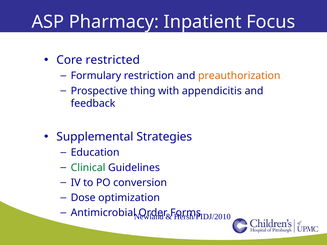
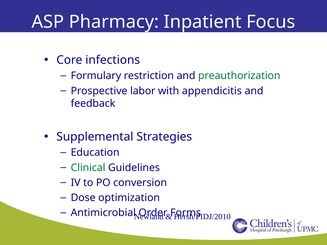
restricted: restricted -> infections
preauthorization colour: orange -> green
thing: thing -> labor
